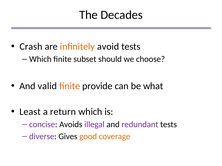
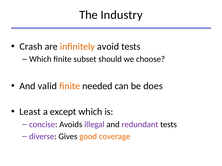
Decades: Decades -> Industry
provide: provide -> needed
what: what -> does
return: return -> except
